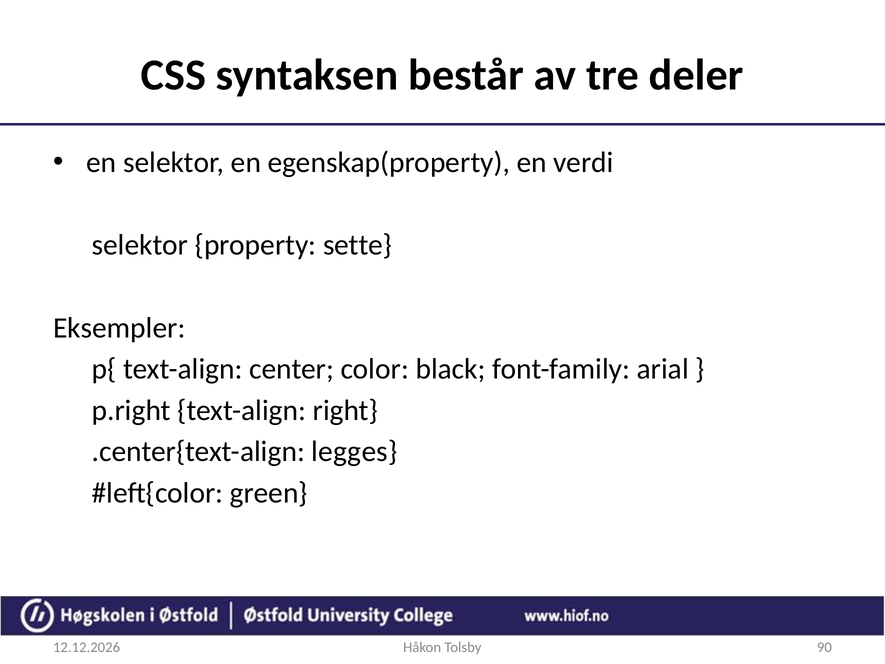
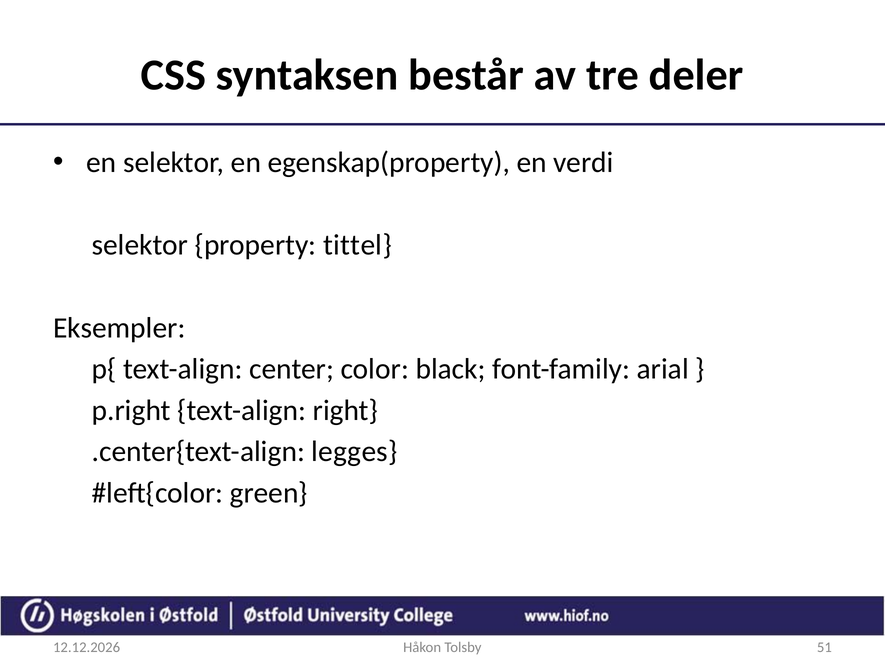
sette: sette -> tittel
90: 90 -> 51
